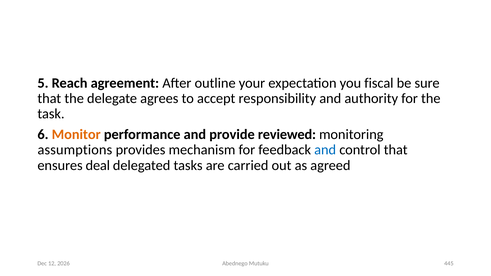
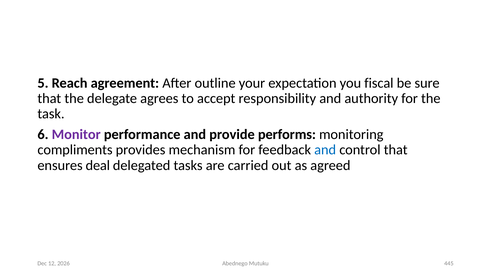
Monitor colour: orange -> purple
reviewed: reviewed -> performs
assumptions: assumptions -> compliments
